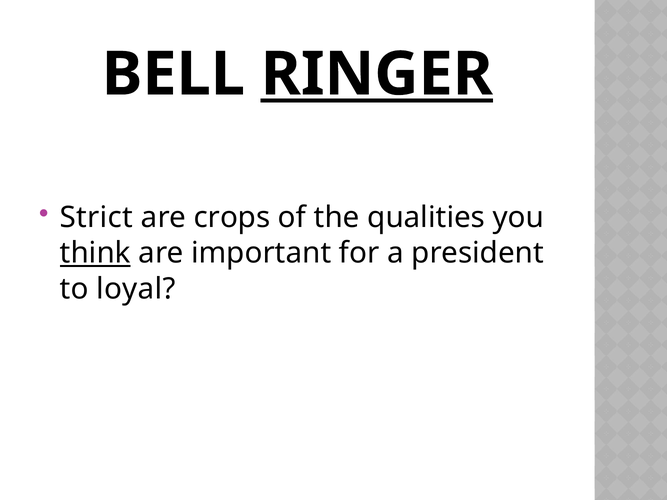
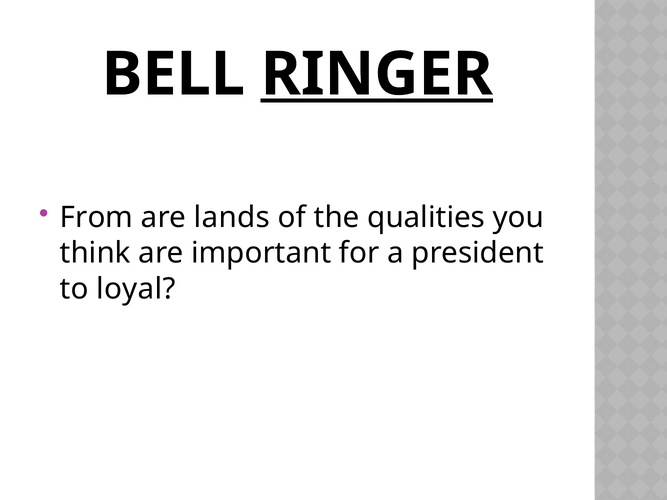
Strict: Strict -> From
crops: crops -> lands
think underline: present -> none
